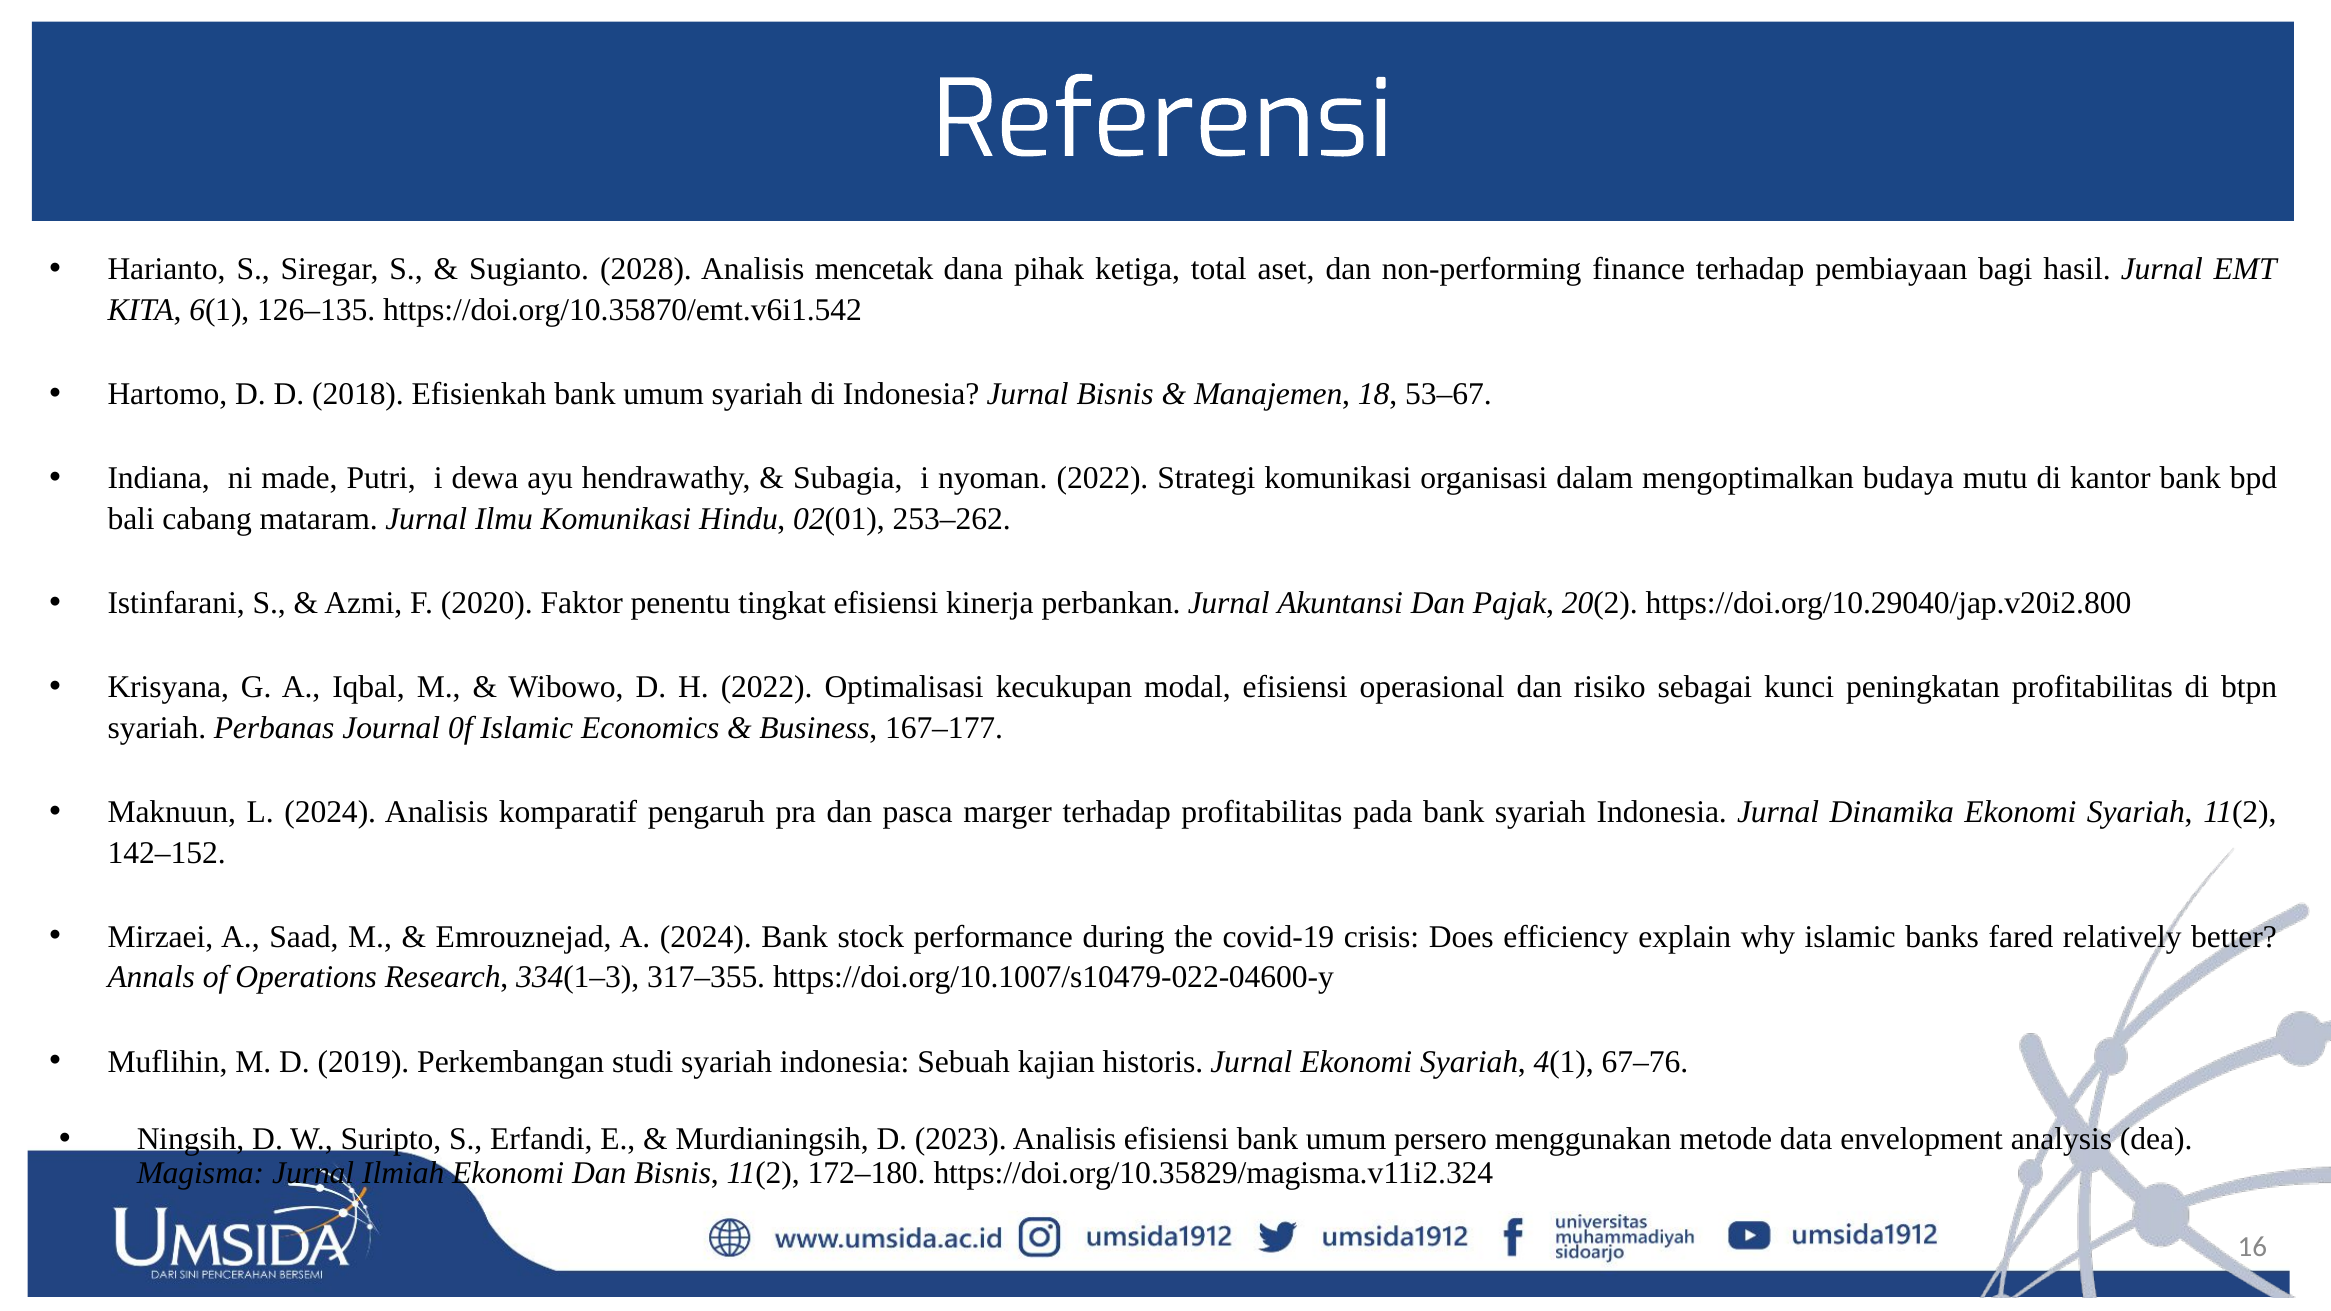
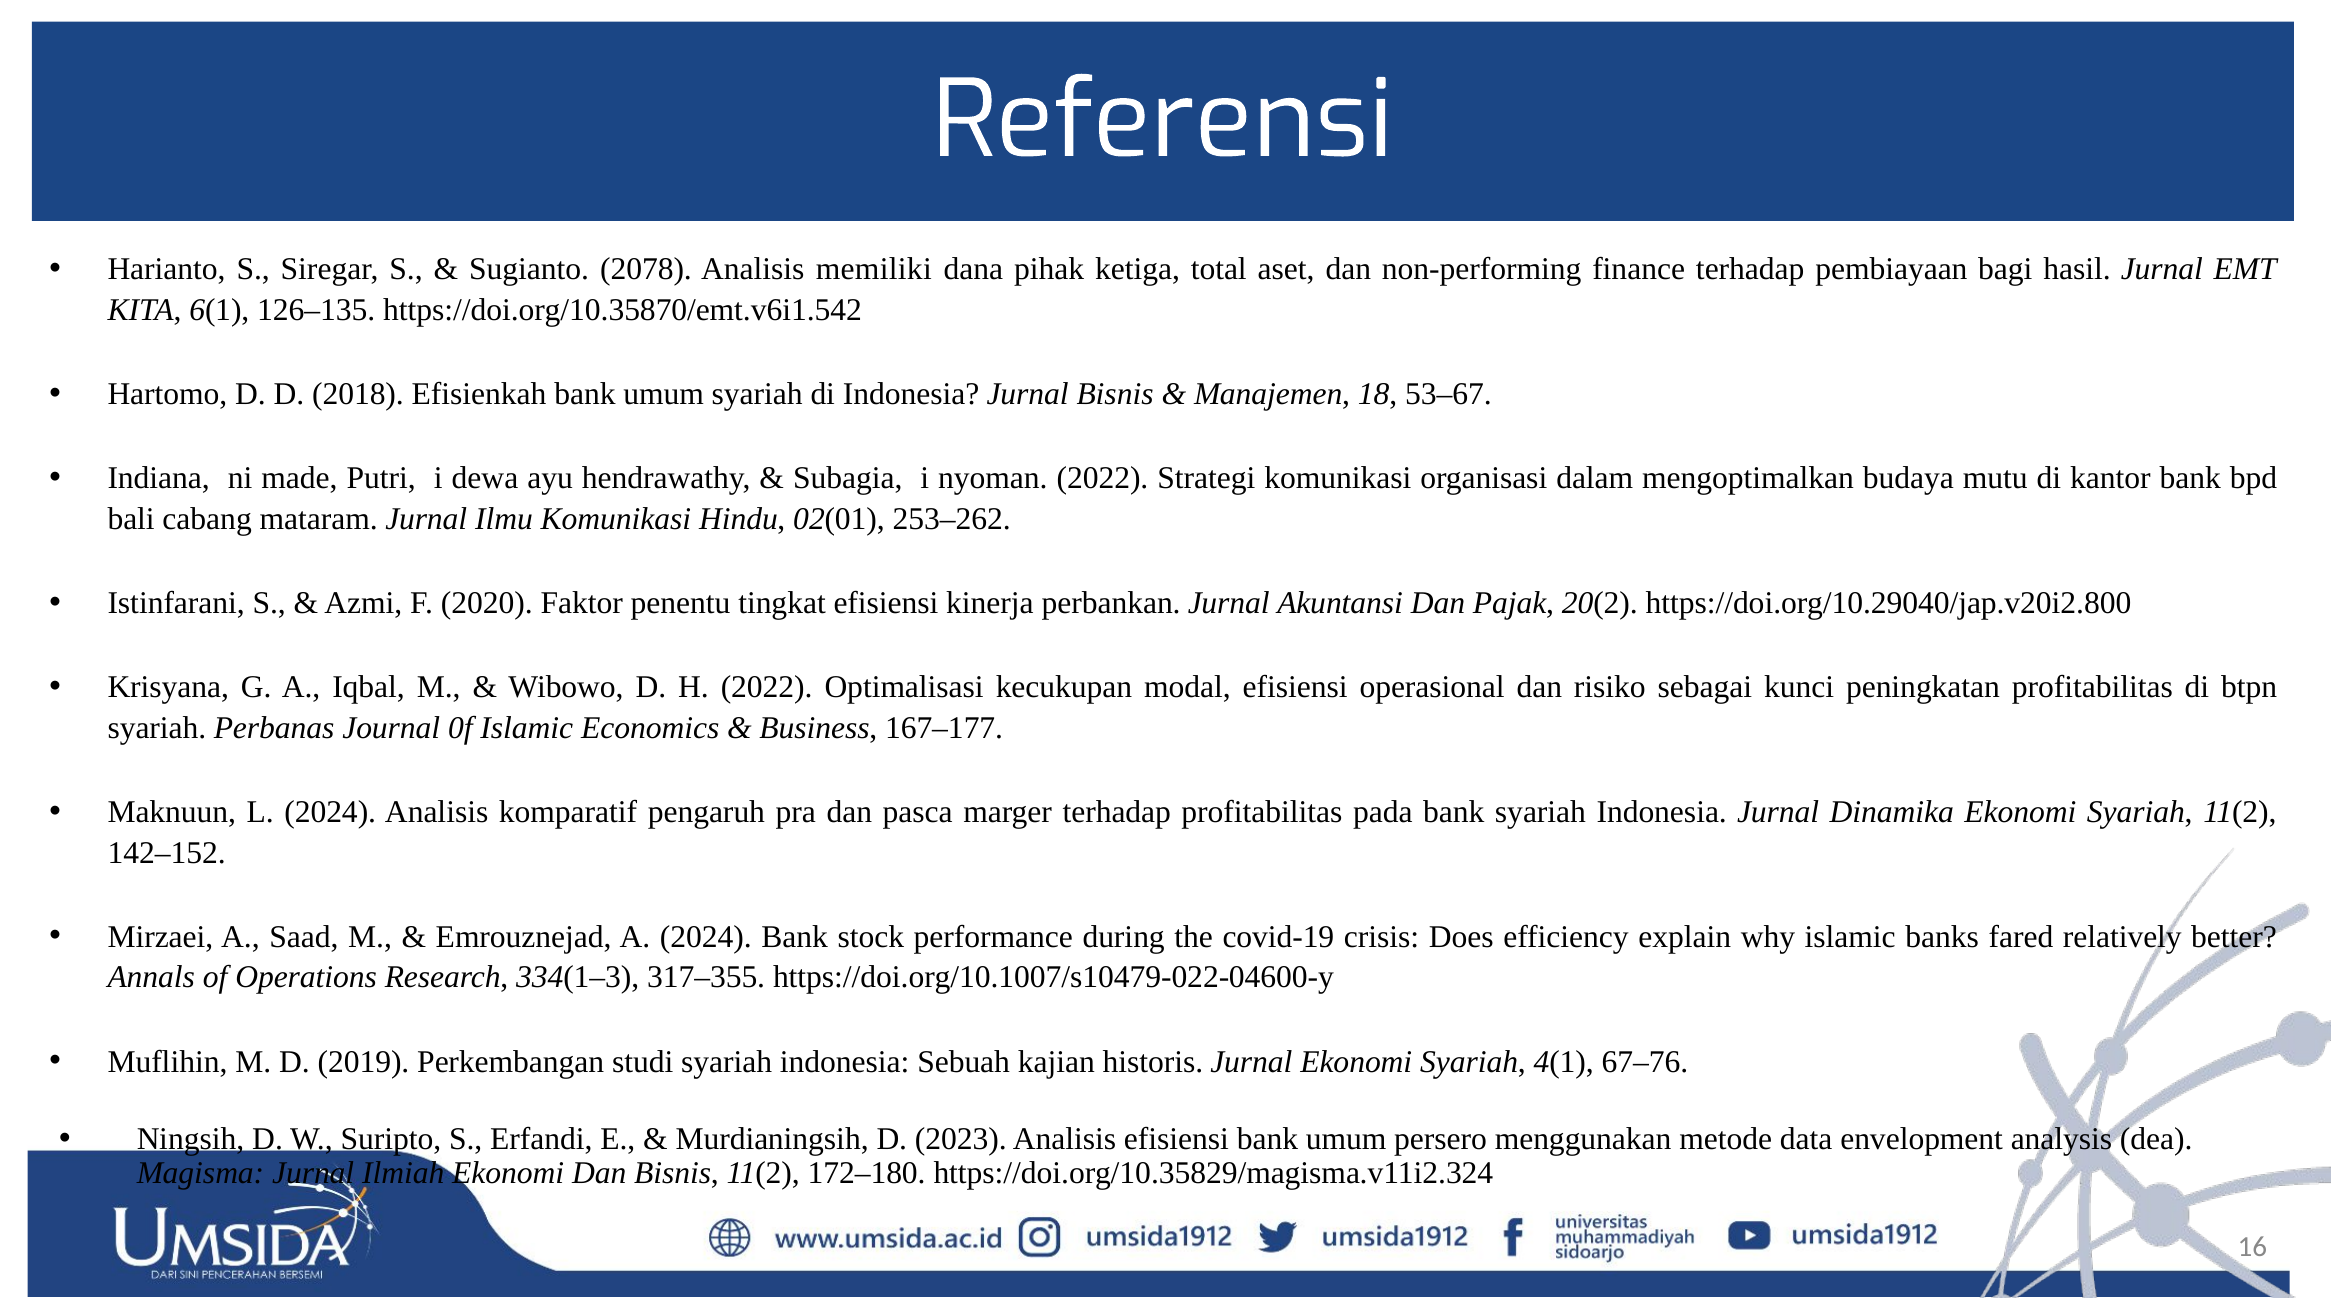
2028: 2028 -> 2078
mencetak: mencetak -> memiliki
